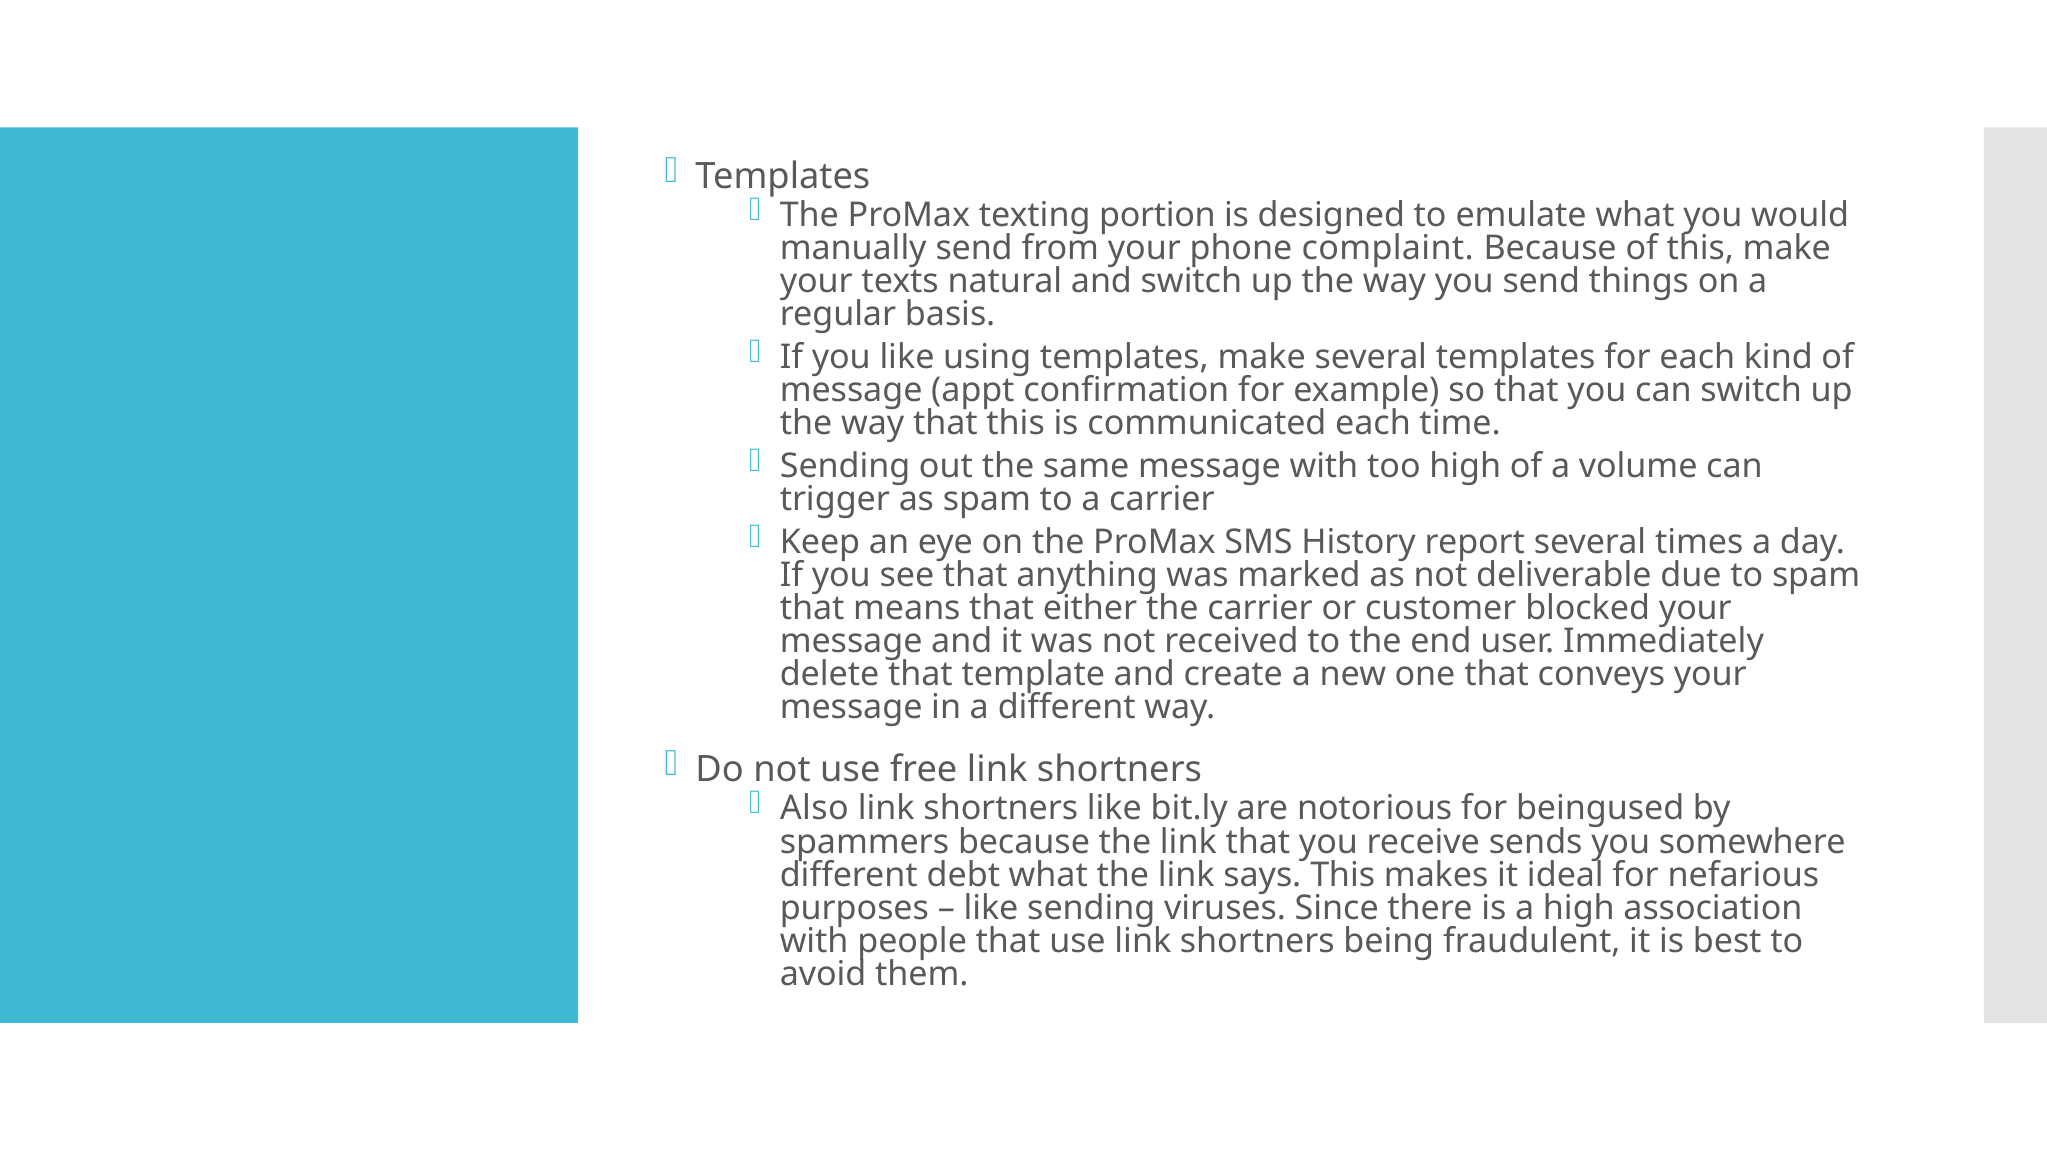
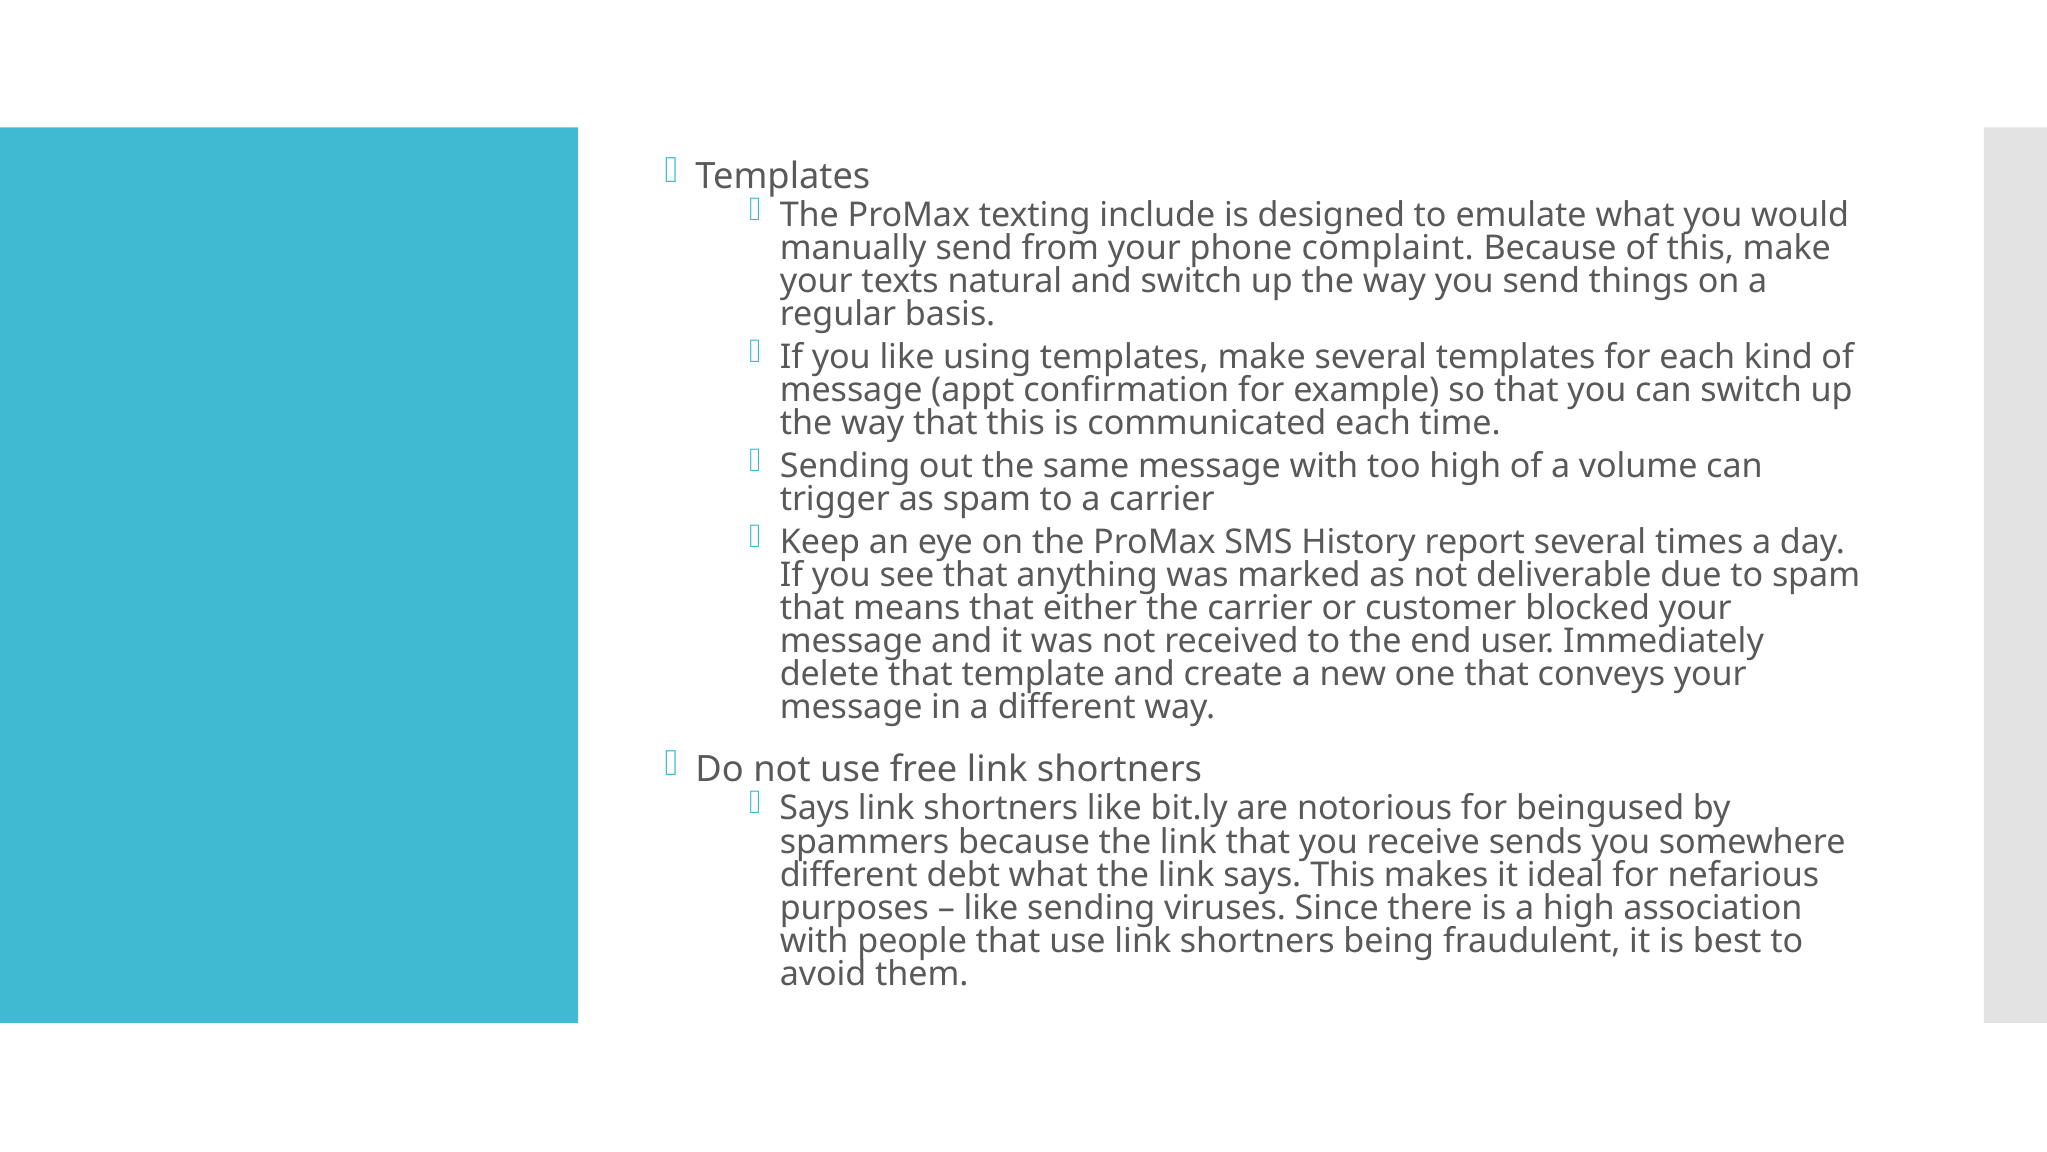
portion: portion -> include
Also at (814, 808): Also -> Says
